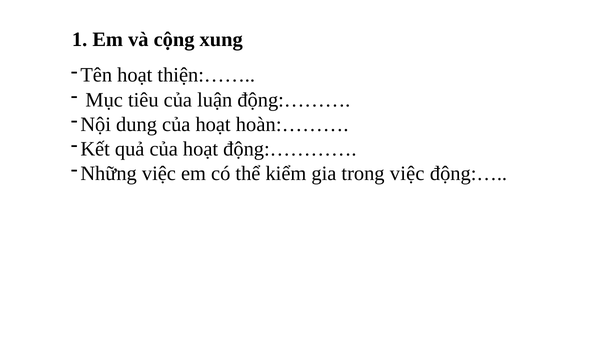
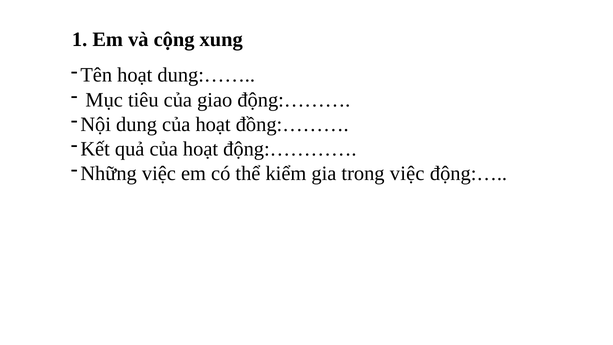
thiện:……: thiện:…… -> dung:……
luận: luận -> giao
hoàn:………: hoàn:……… -> đồng:………
